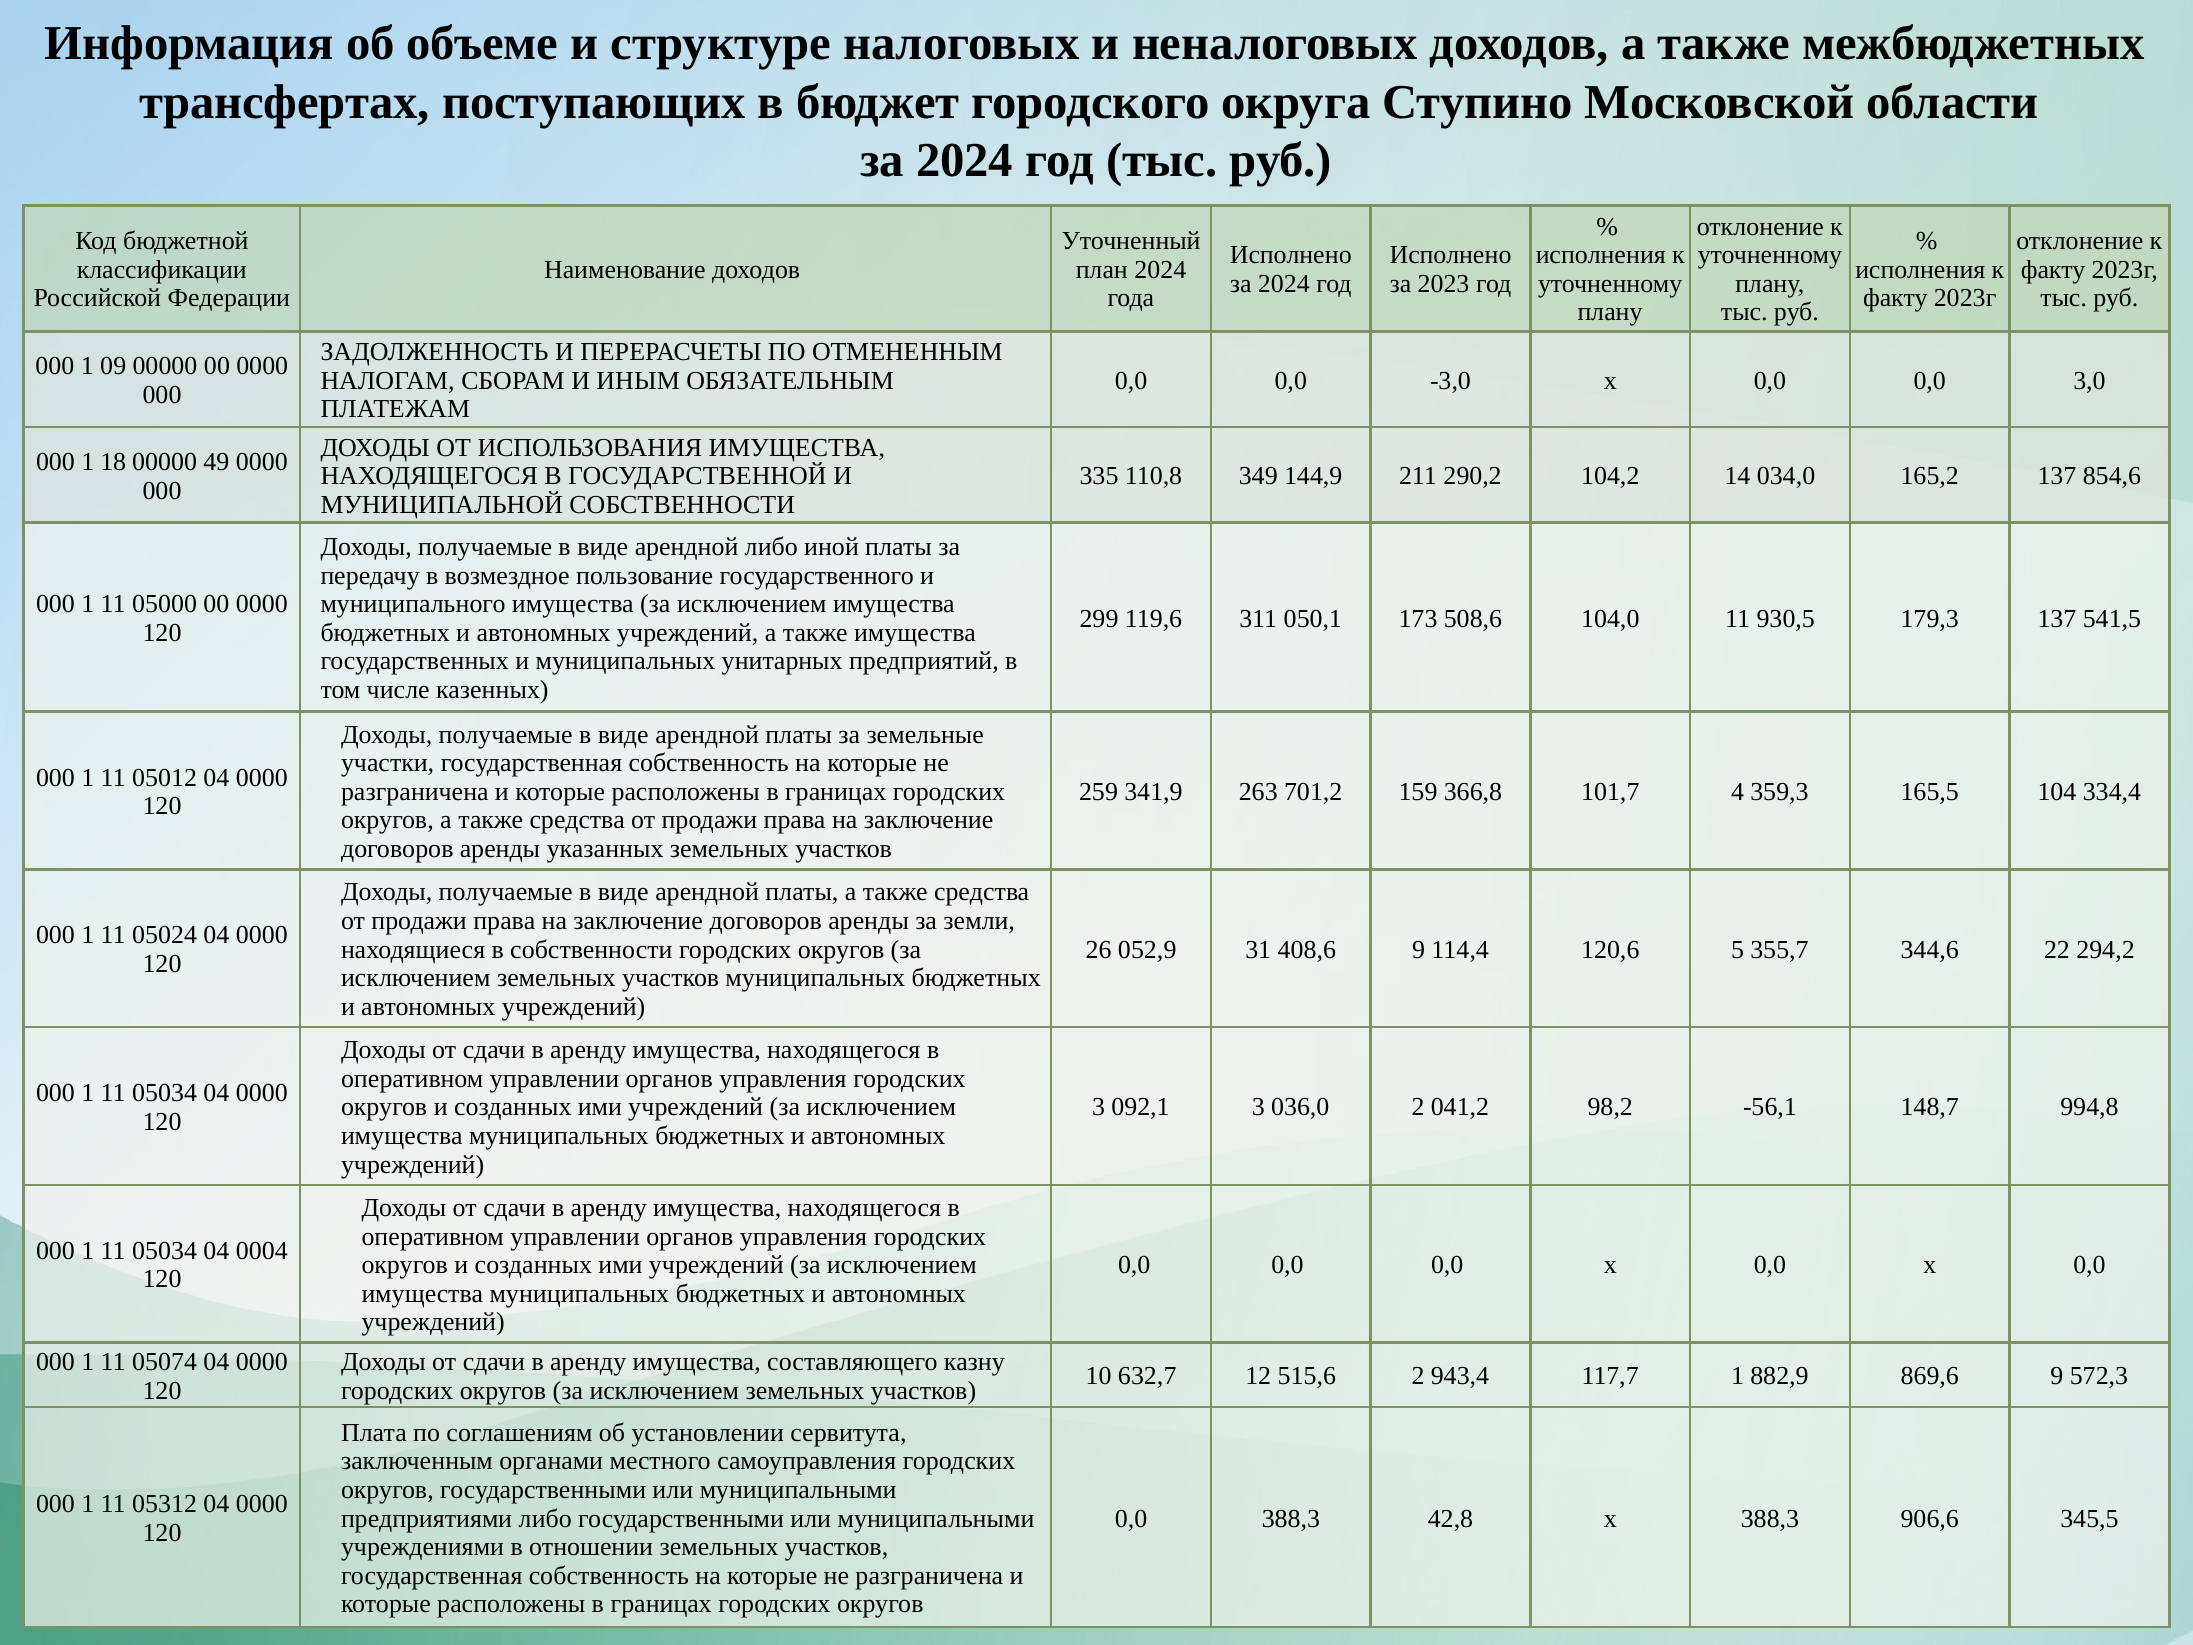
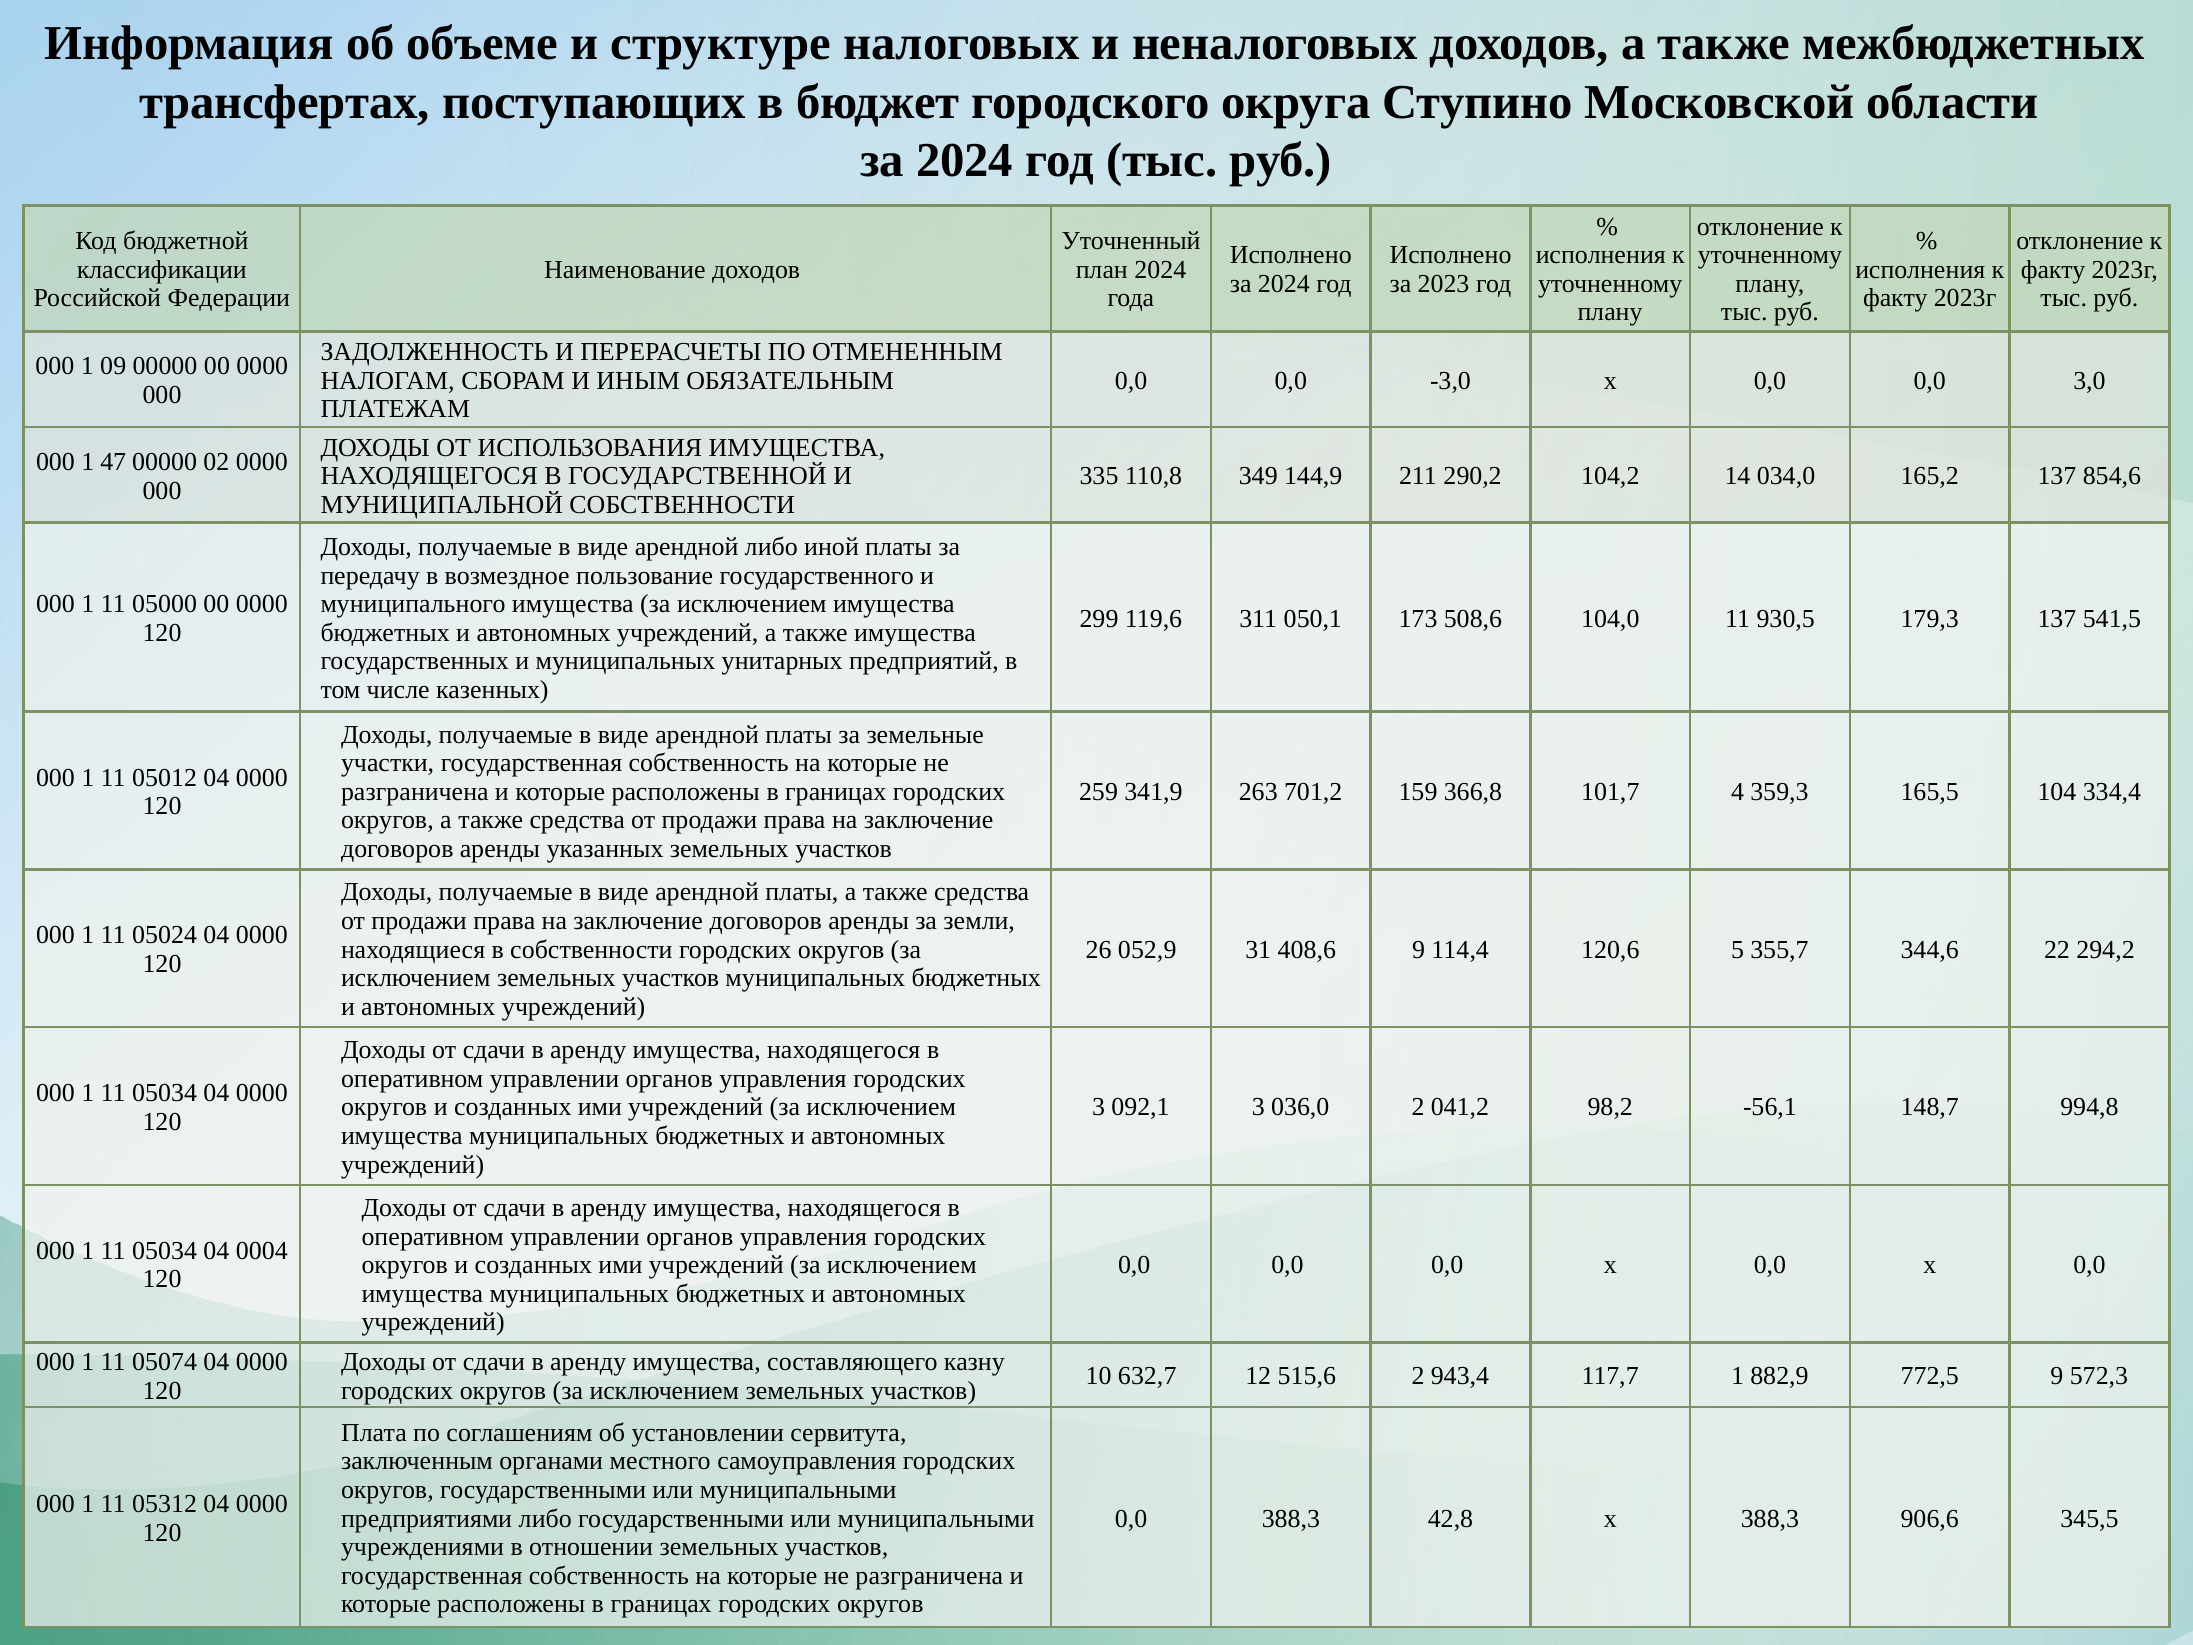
18: 18 -> 47
49: 49 -> 02
869,6: 869,6 -> 772,5
